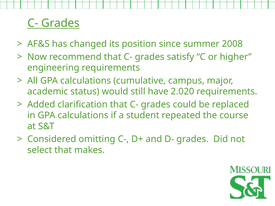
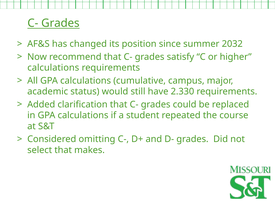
2008: 2008 -> 2032
engineering at (53, 68): engineering -> calculations
2.020: 2.020 -> 2.330
